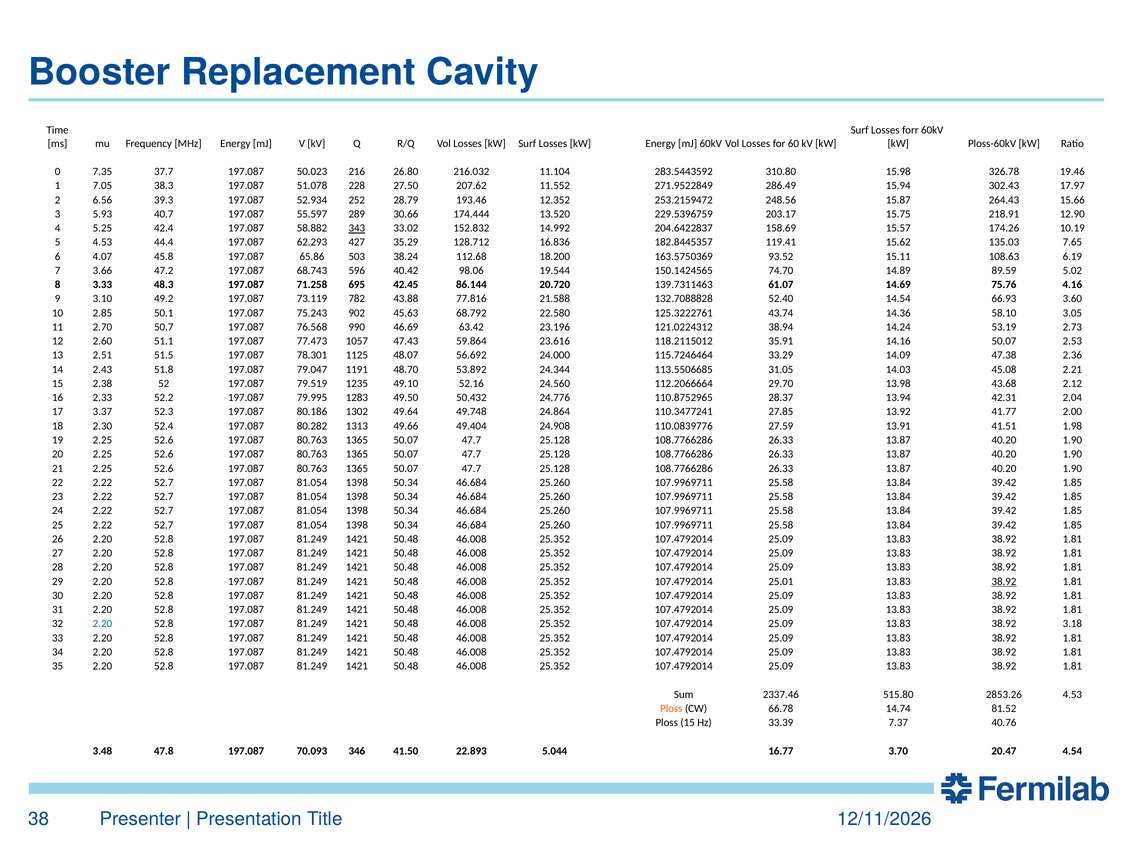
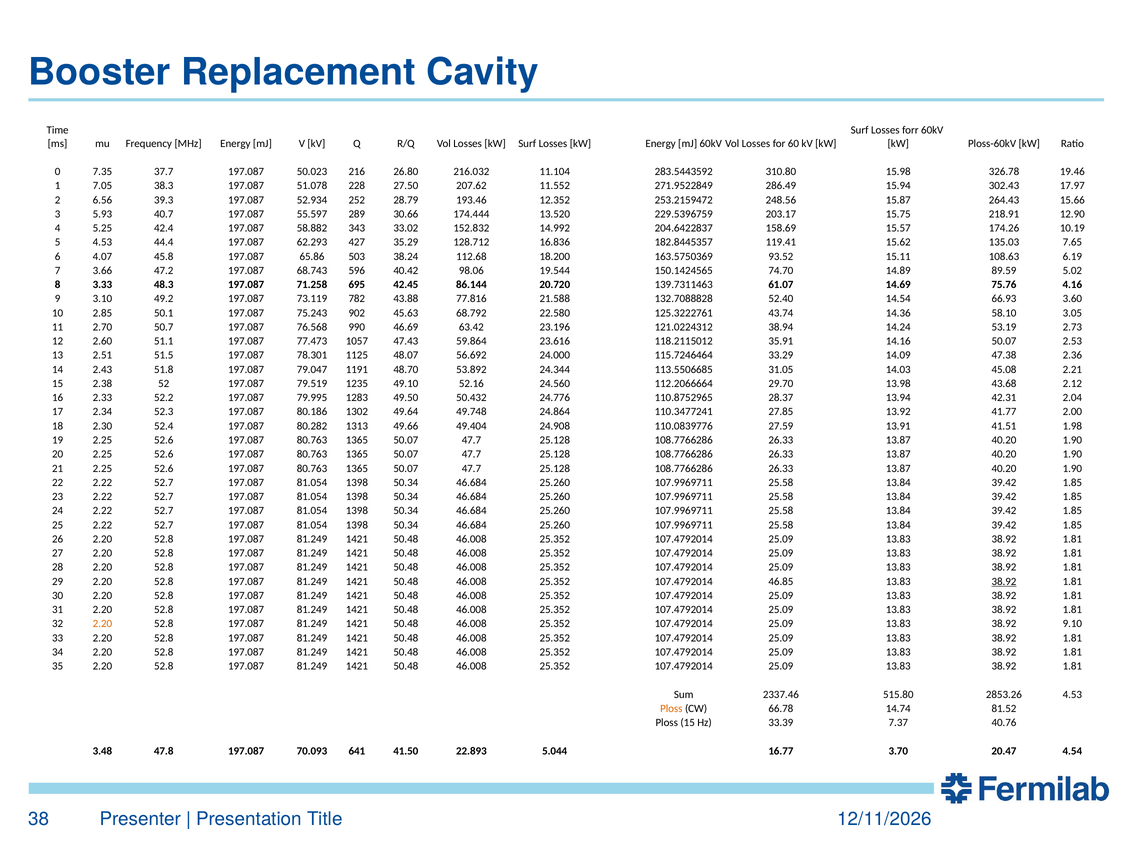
343 underline: present -> none
3.37: 3.37 -> 2.34
25.01: 25.01 -> 46.85
2.20 at (102, 624) colour: blue -> orange
3.18: 3.18 -> 9.10
346: 346 -> 641
